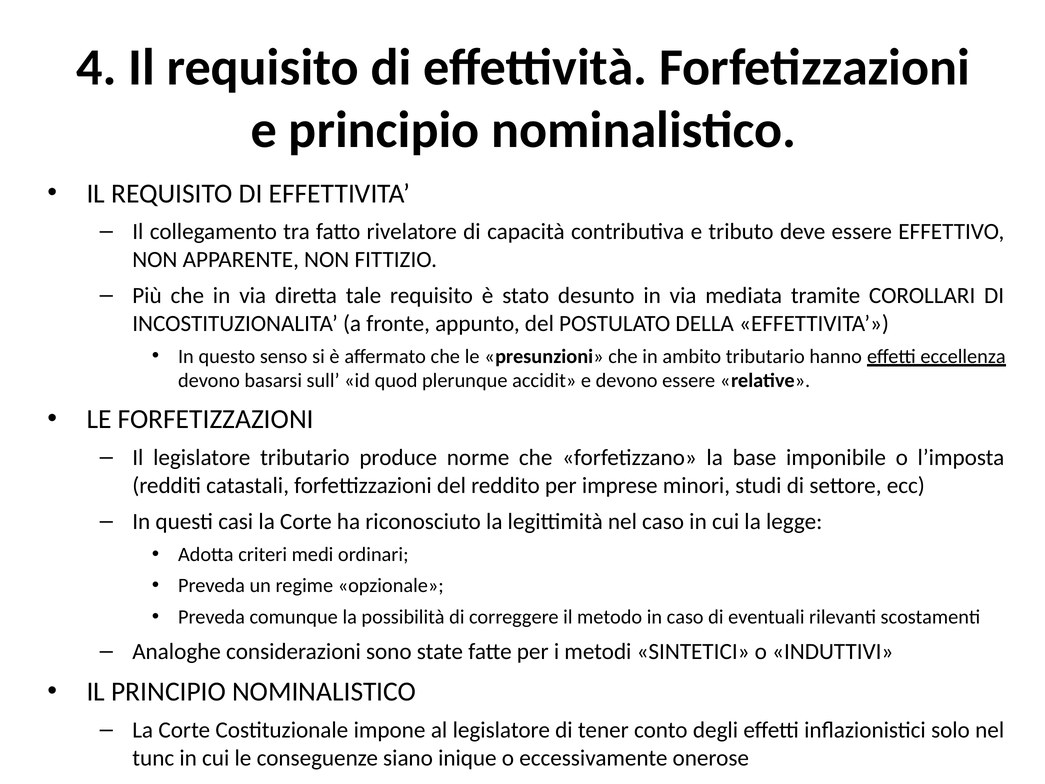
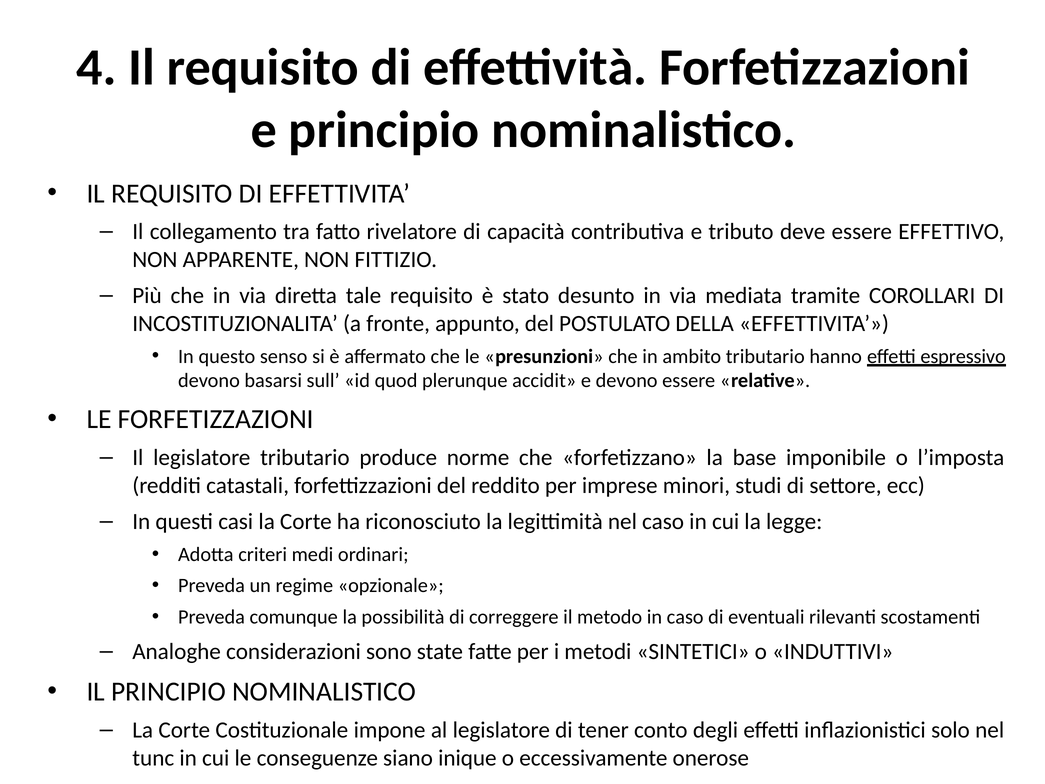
eccellenza: eccellenza -> espressivo
